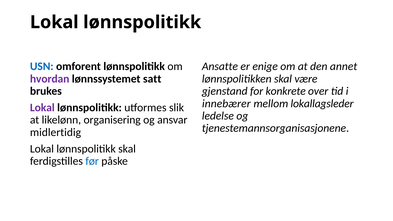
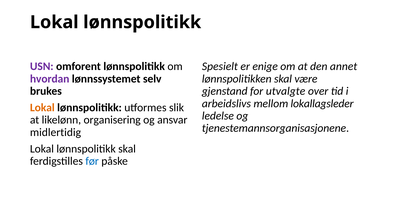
USN colour: blue -> purple
Ansatte: Ansatte -> Spesielt
satt: satt -> selv
konkrete: konkrete -> utvalgte
innebærer: innebærer -> arbeidslivs
Lokal at (42, 108) colour: purple -> orange
